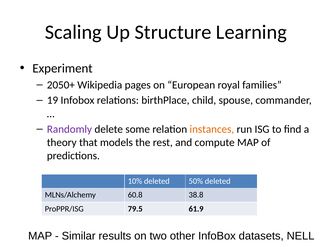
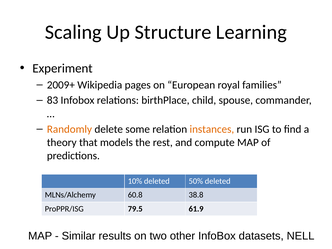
2050+: 2050+ -> 2009+
19: 19 -> 83
Randomly colour: purple -> orange
